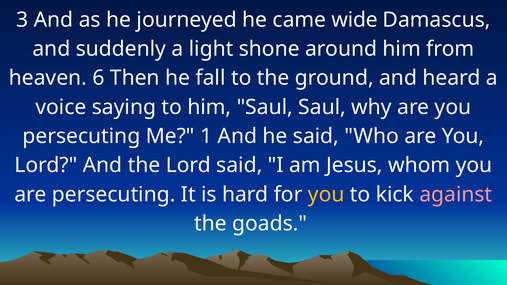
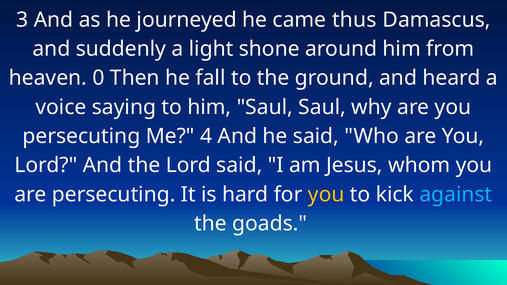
wide: wide -> thus
6: 6 -> 0
1: 1 -> 4
against colour: pink -> light blue
